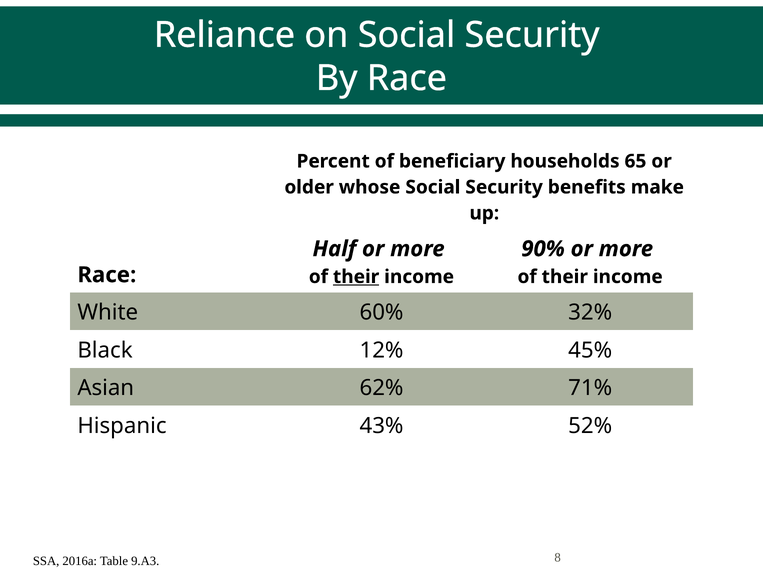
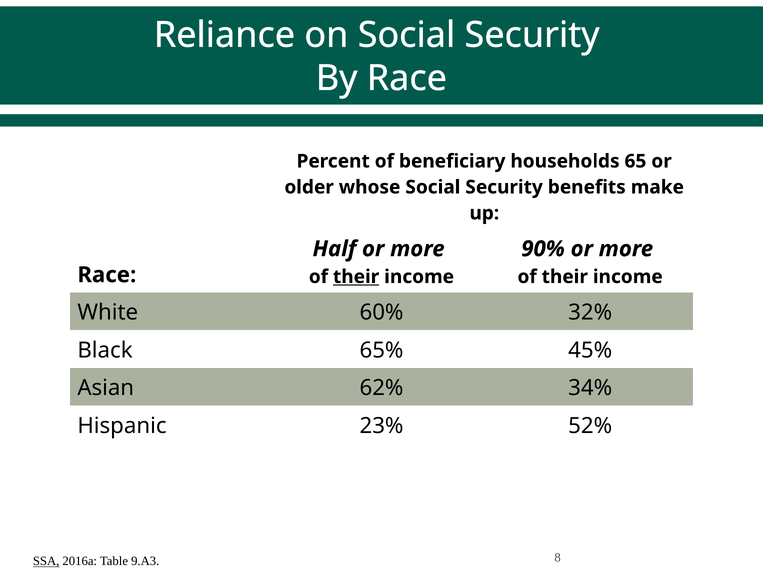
12%: 12% -> 65%
71%: 71% -> 34%
43%: 43% -> 23%
SSA underline: none -> present
